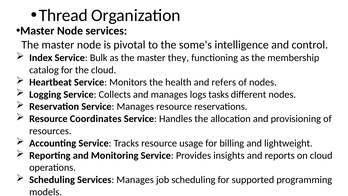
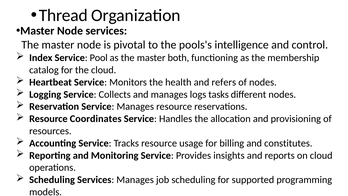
some's: some's -> pools's
Bulk: Bulk -> Pool
they: they -> both
lightweight: lightweight -> constitutes
